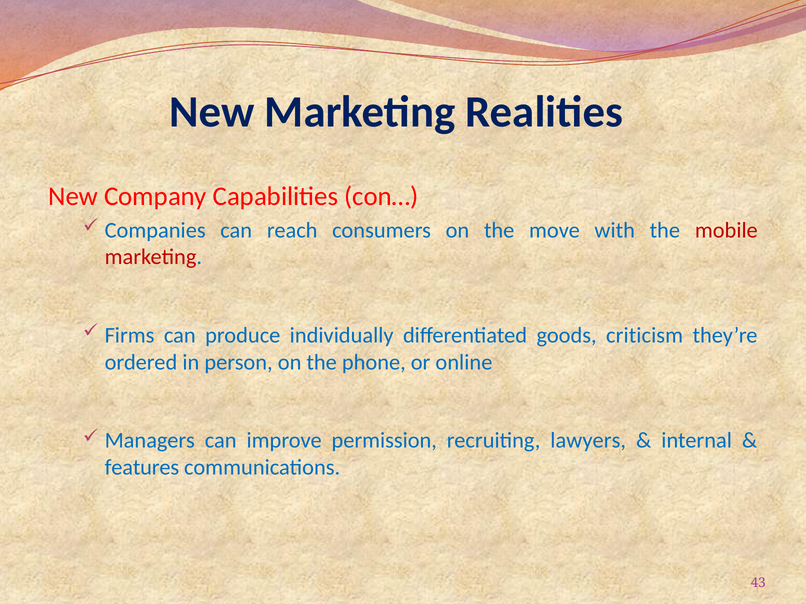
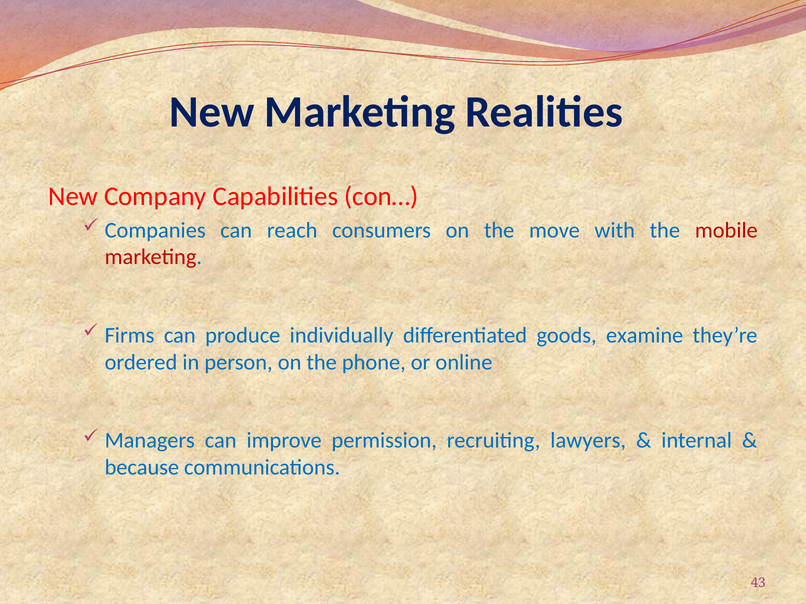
criticism: criticism -> examine
features: features -> because
